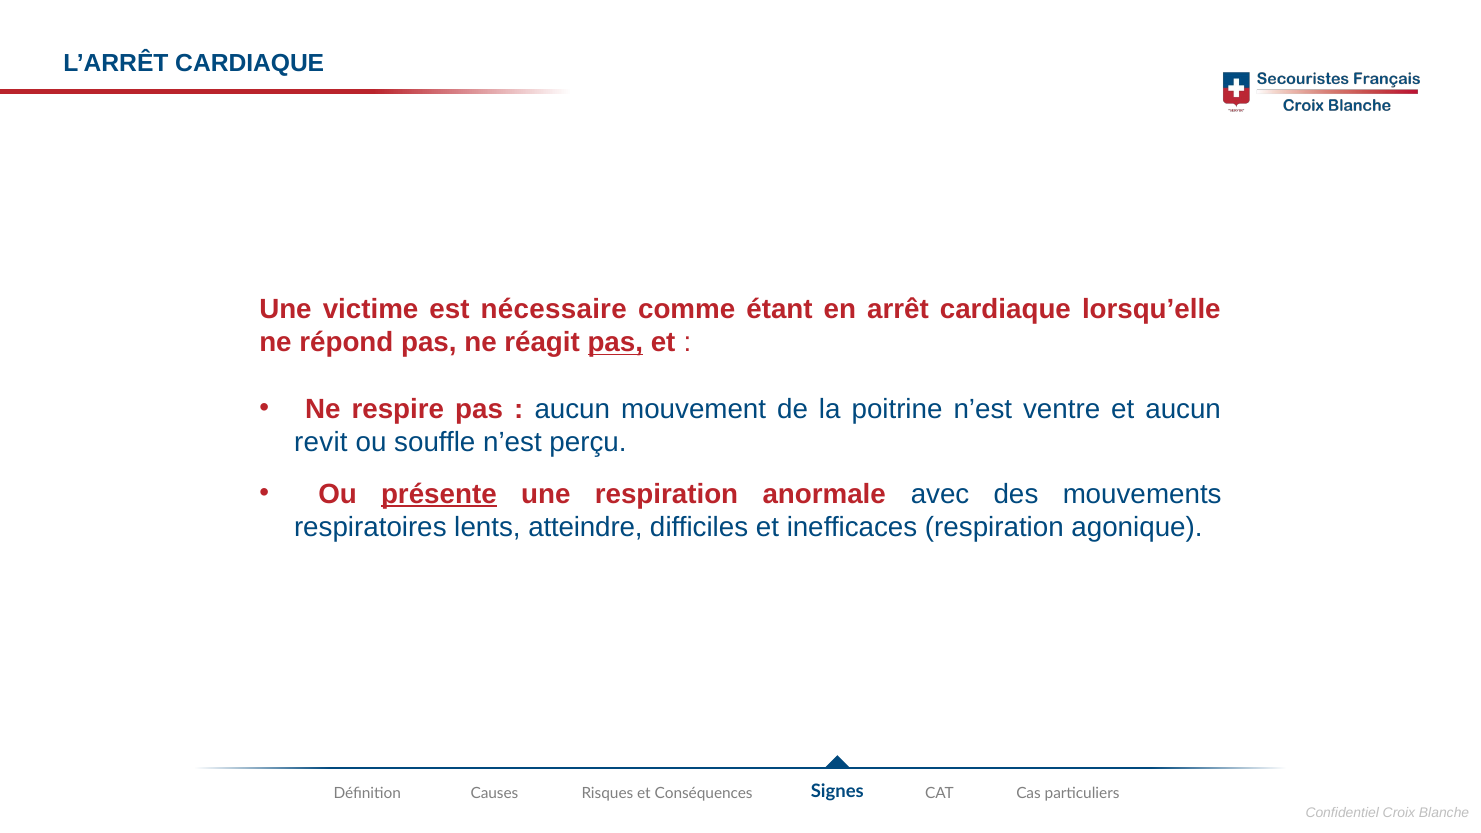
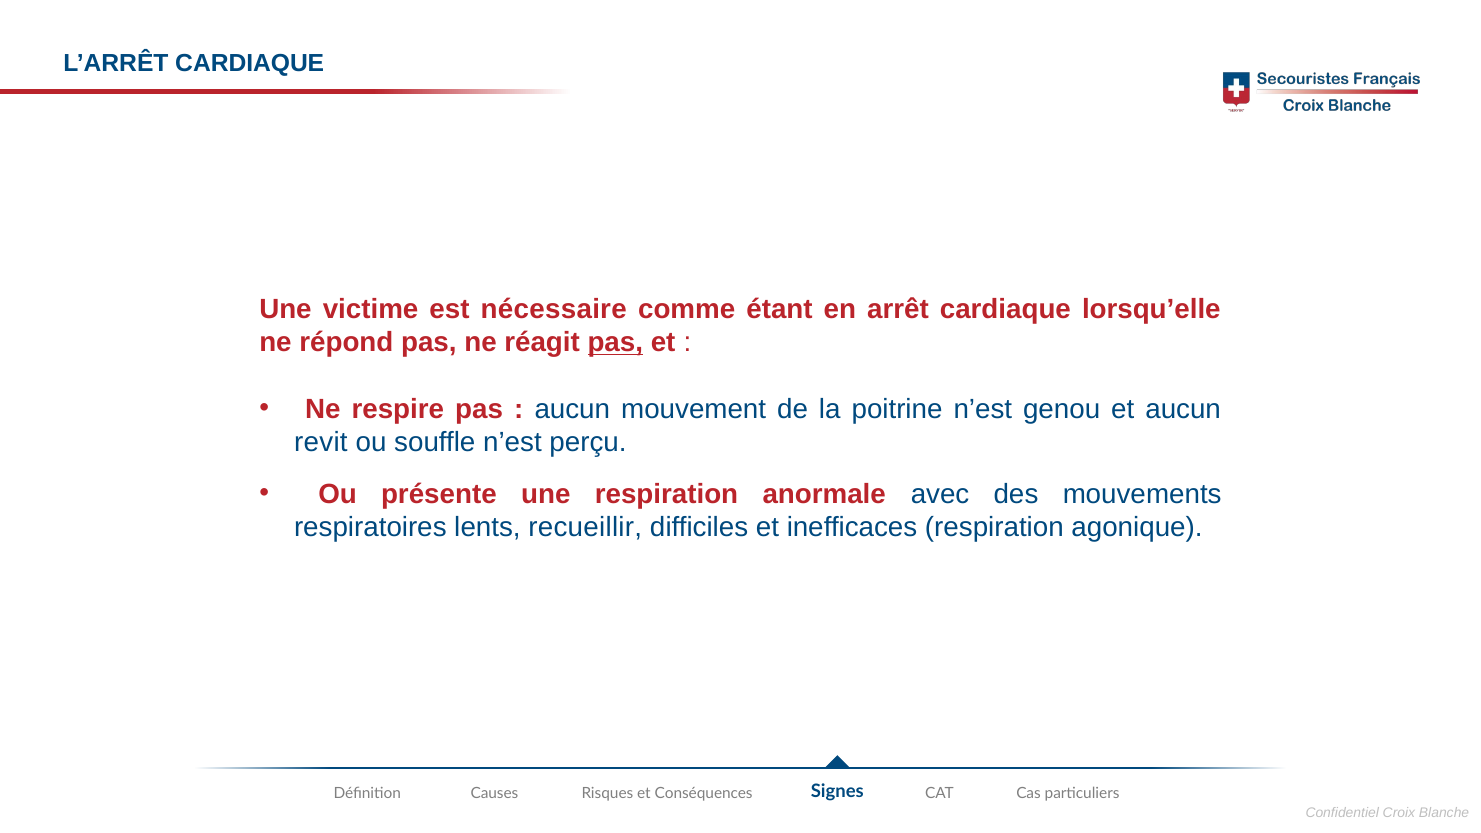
ventre: ventre -> genou
présente underline: present -> none
atteindre: atteindre -> recueillir
